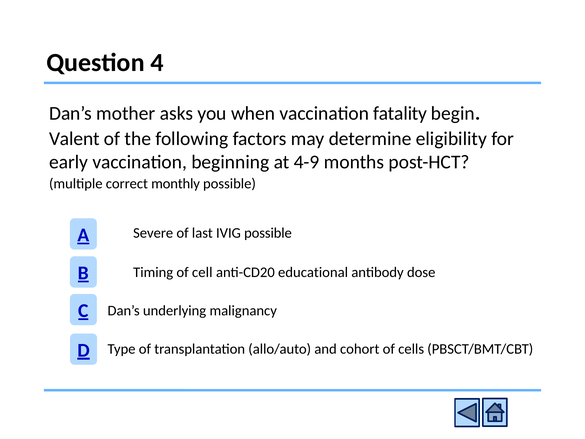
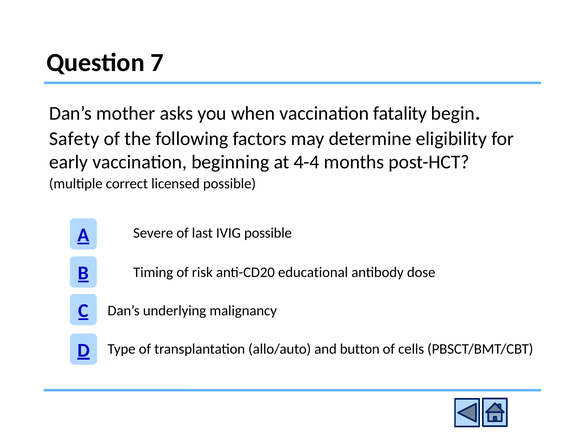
4: 4 -> 7
Valent: Valent -> Safety
4-9: 4-9 -> 4-4
monthly: monthly -> licensed
cell: cell -> risk
cohort: cohort -> button
